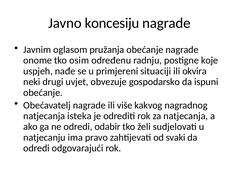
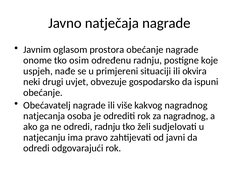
koncesiju: koncesiju -> natječaja
pružanja: pružanja -> prostora
isteka: isteka -> osoba
za natjecanja: natjecanja -> nagradnog
odredi odabir: odabir -> radnju
svaki: svaki -> javni
